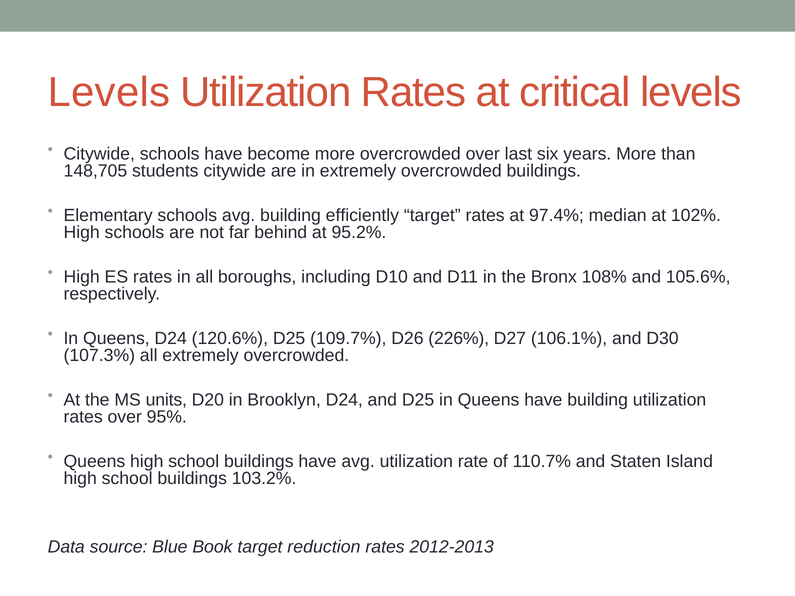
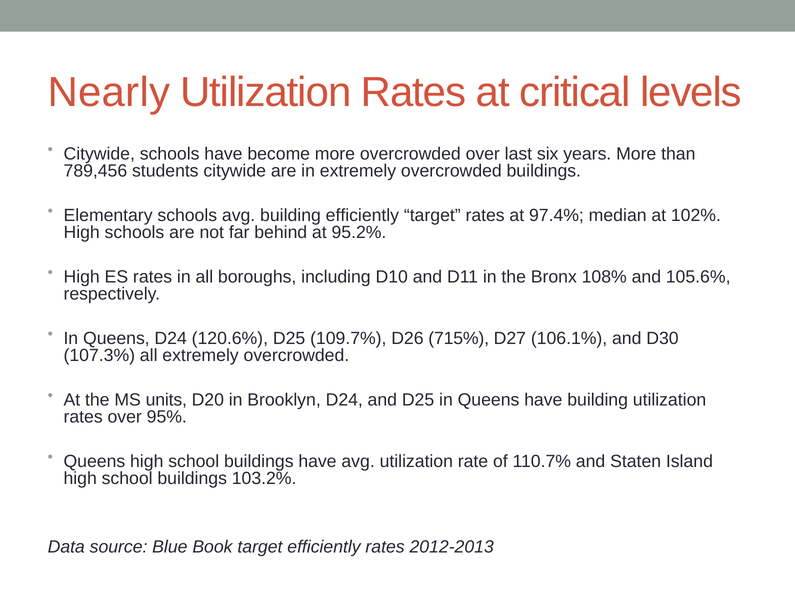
Levels at (109, 92): Levels -> Nearly
148,705: 148,705 -> 789,456
226%: 226% -> 715%
target reduction: reduction -> efficiently
